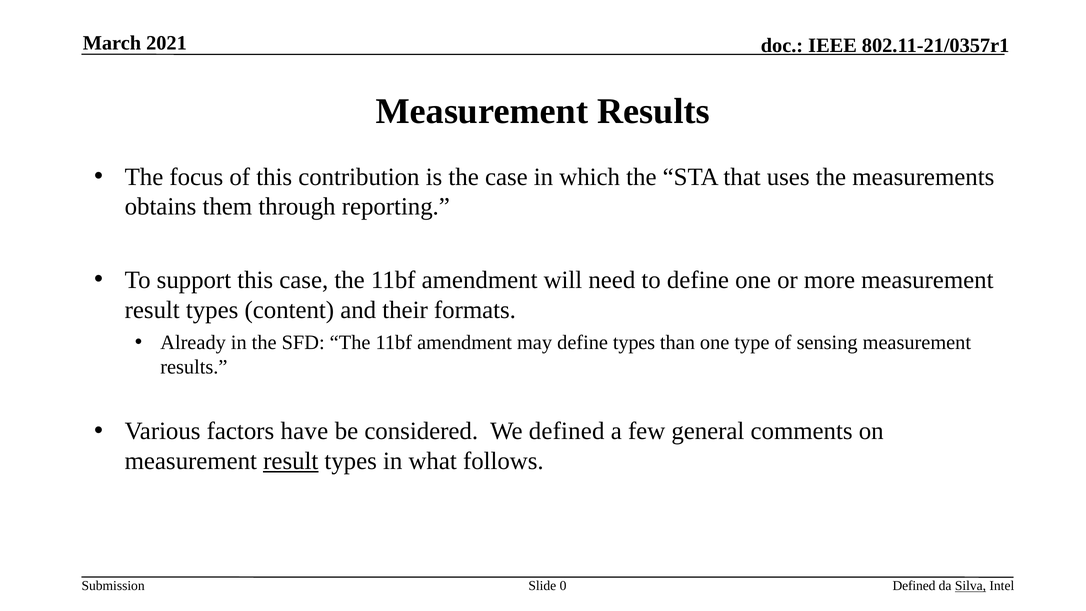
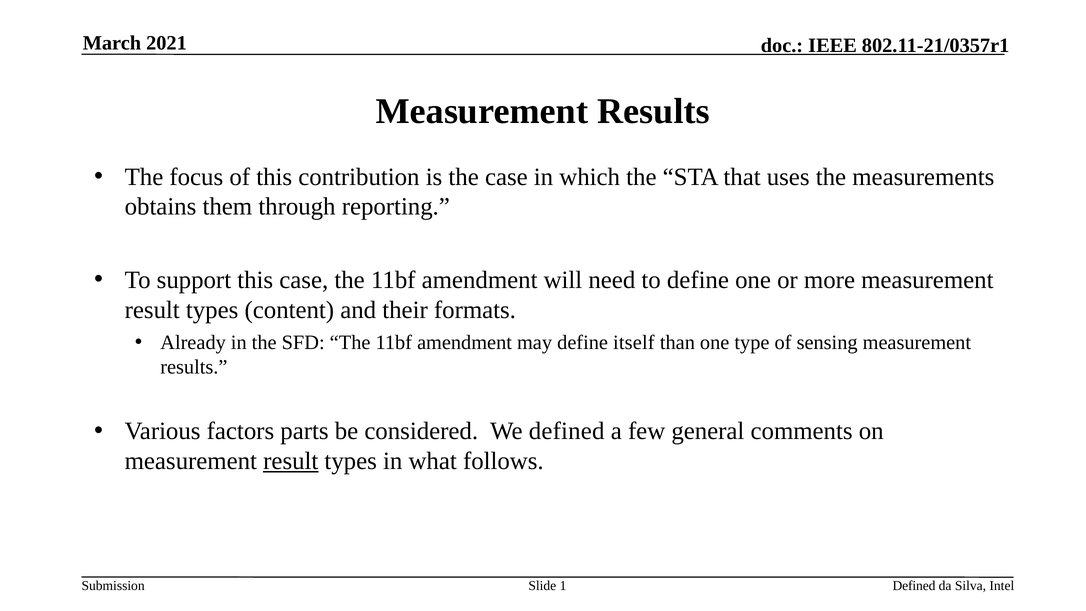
define types: types -> itself
have: have -> parts
0: 0 -> 1
Silva underline: present -> none
